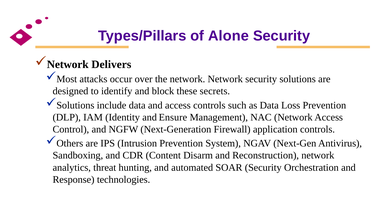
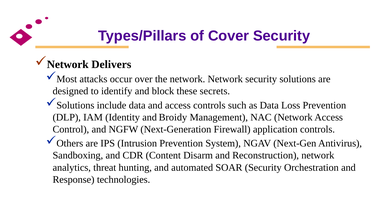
Alone: Alone -> Cover
Ensure: Ensure -> Broidy
